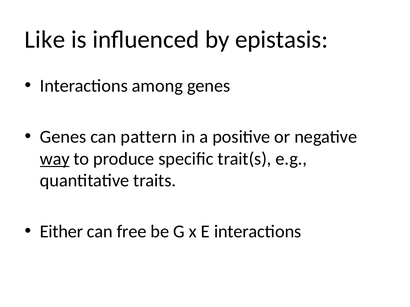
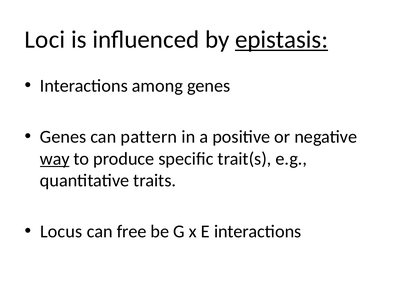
Like: Like -> Loci
epistasis underline: none -> present
Either: Either -> Locus
